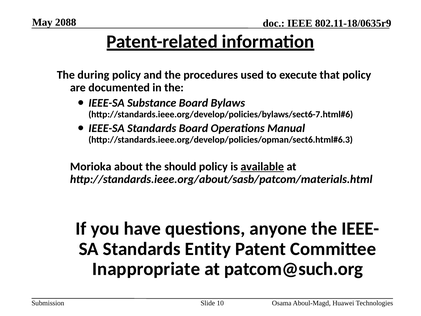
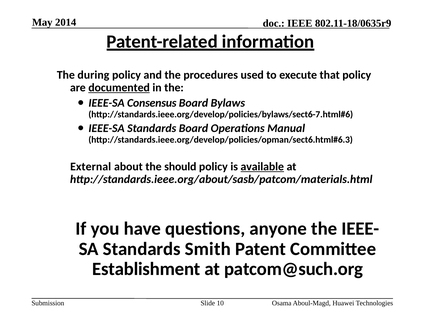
2088: 2088 -> 2014
documented underline: none -> present
Substance: Substance -> Consensus
Morioka: Morioka -> External
Entity: Entity -> Smith
Inappropriate: Inappropriate -> Establishment
